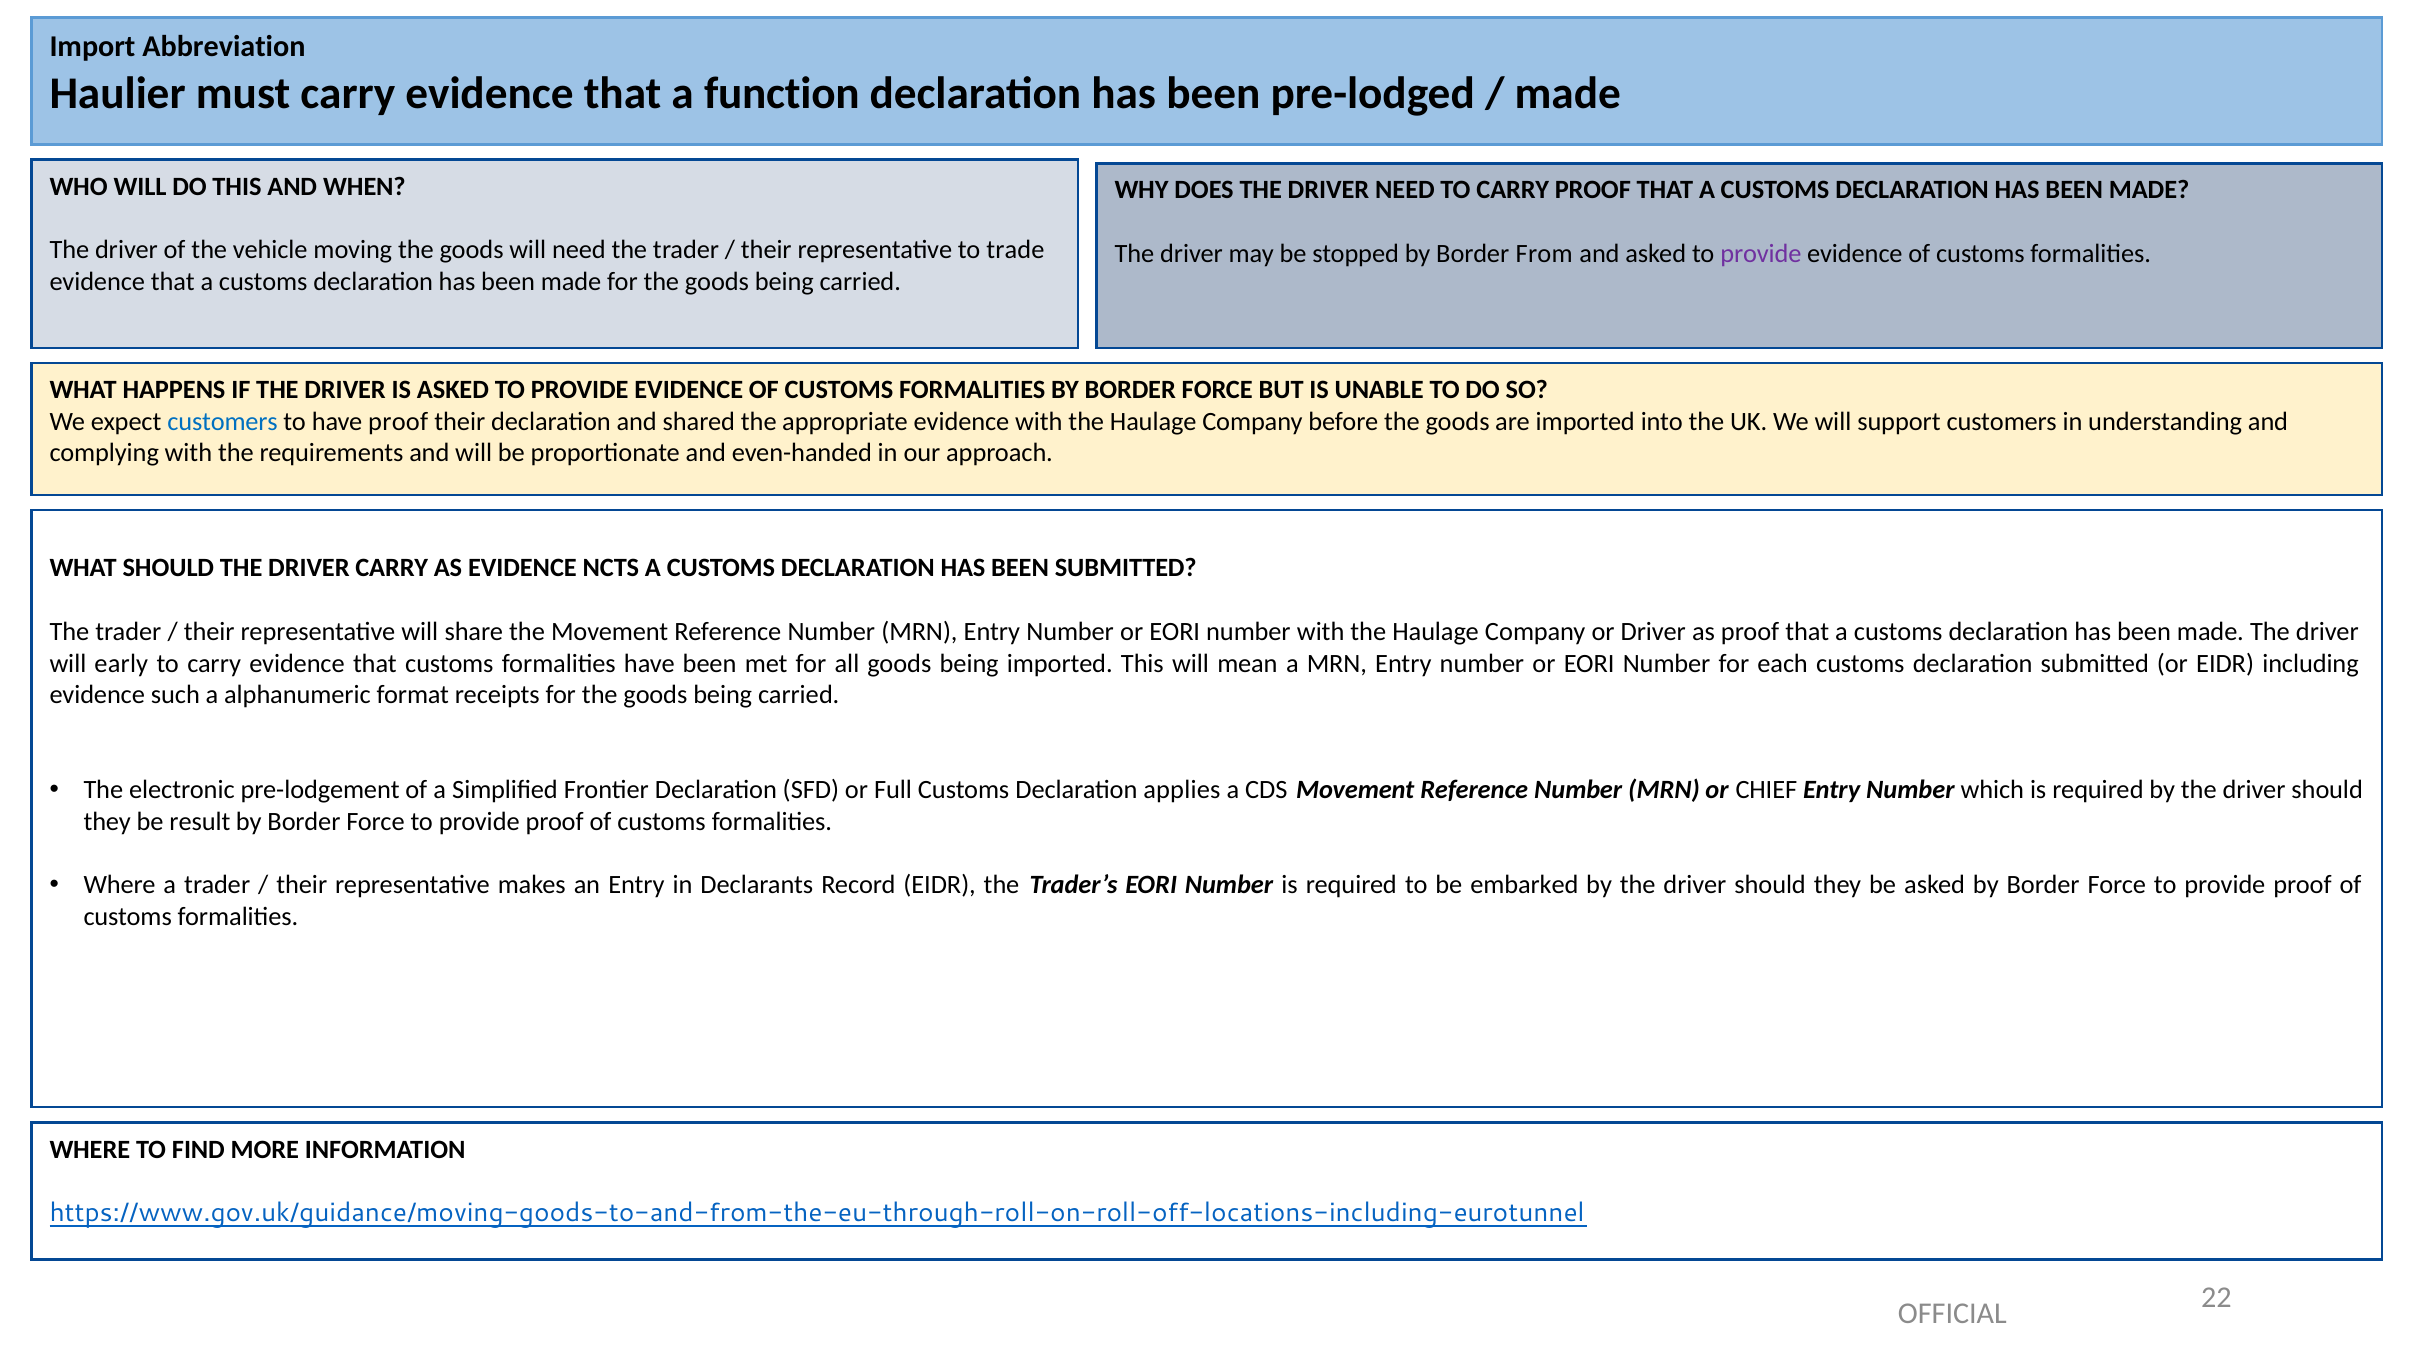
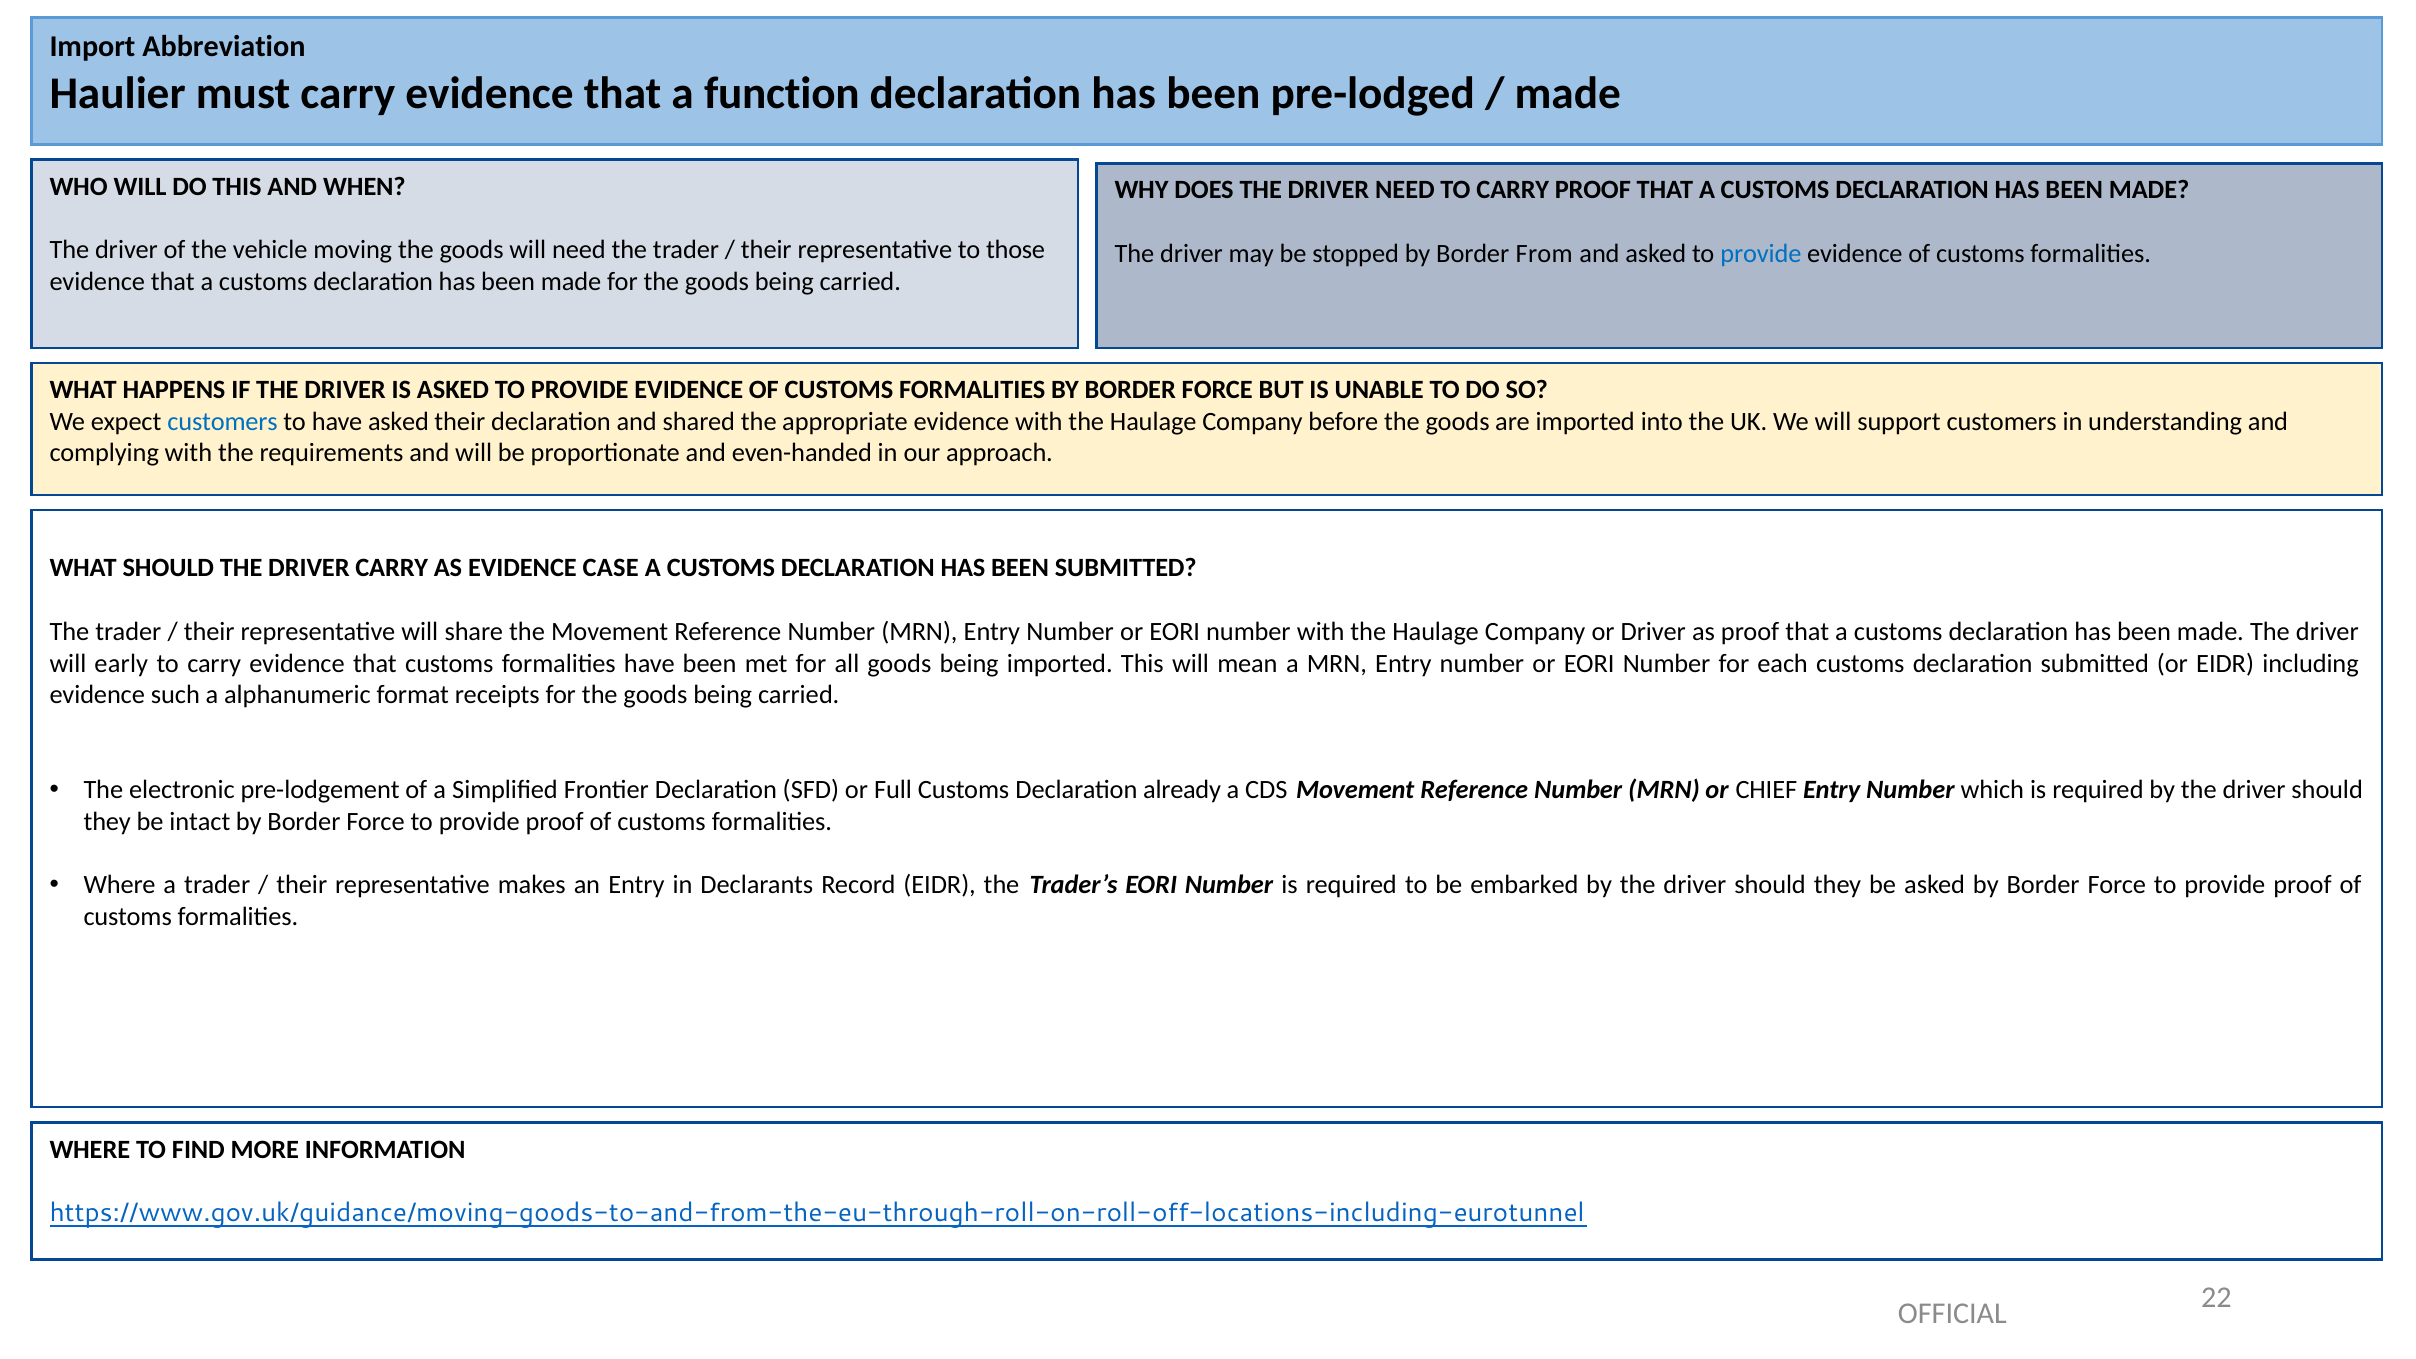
trade: trade -> those
provide at (1761, 253) colour: purple -> blue
have proof: proof -> asked
NCTS: NCTS -> CASE
applies: applies -> already
result: result -> intact
